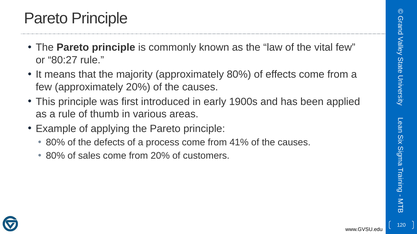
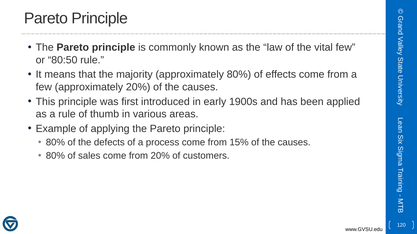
80:27: 80:27 -> 80:50
41%: 41% -> 15%
